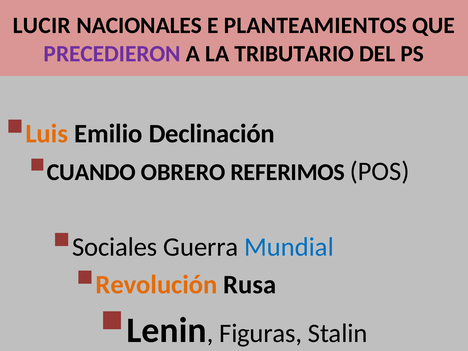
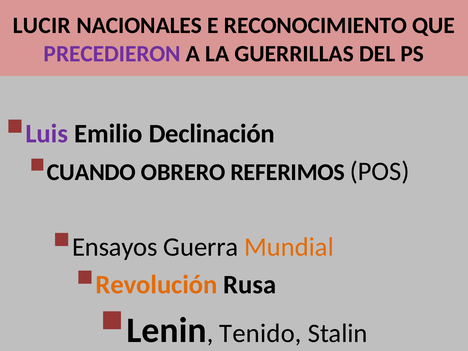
PLANTEAMIENTOS: PLANTEAMIENTOS -> RECONOCIMIENTO
TRIBUTARIO: TRIBUTARIO -> GUERRILLAS
Luis colour: orange -> purple
Sociales: Sociales -> Ensayos
Mundial colour: blue -> orange
Figuras: Figuras -> Tenido
